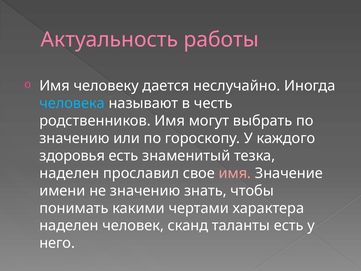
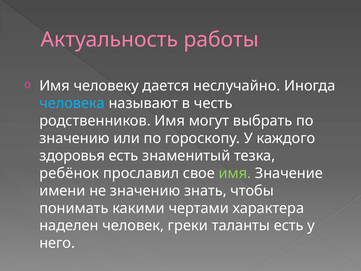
наделен at (69, 173): наделен -> ребёнок
имя at (235, 173) colour: pink -> light green
сканд: сканд -> греки
